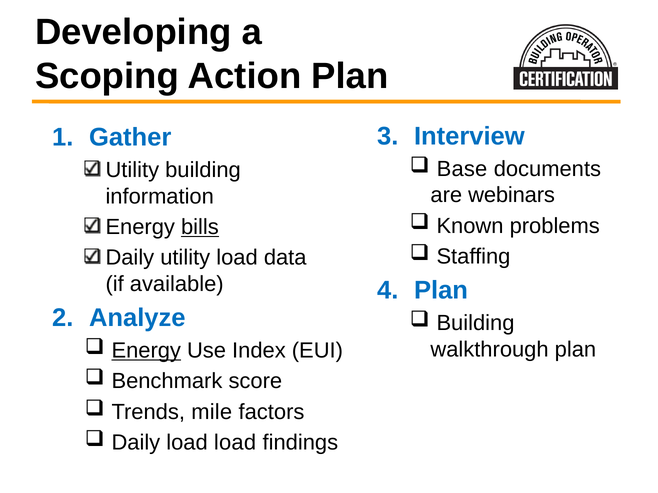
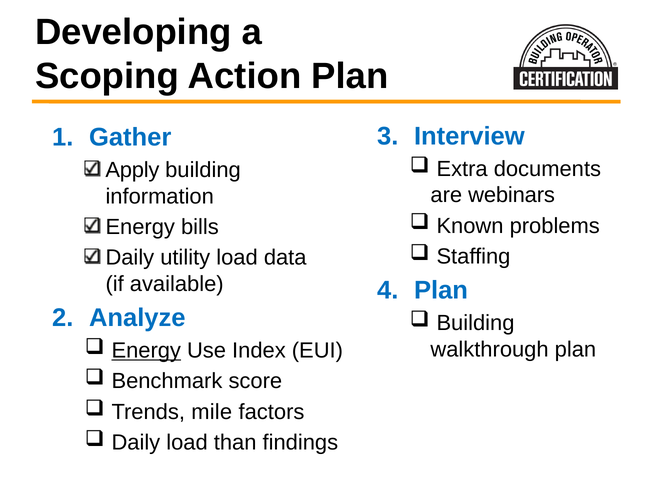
Base: Base -> Extra
Utility at (132, 170): Utility -> Apply
bills underline: present -> none
load load: load -> than
